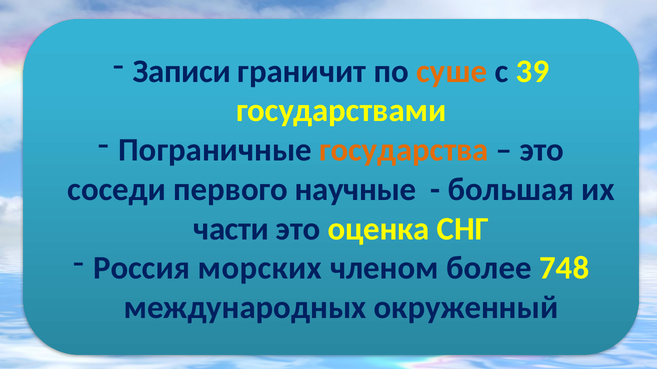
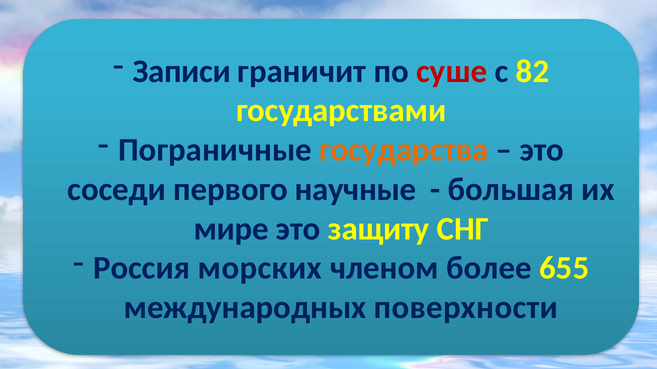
суше colour: orange -> red
39: 39 -> 82
части: части -> мире
оценка: оценка -> защиту
748: 748 -> 655
окруженный: окруженный -> поверхности
